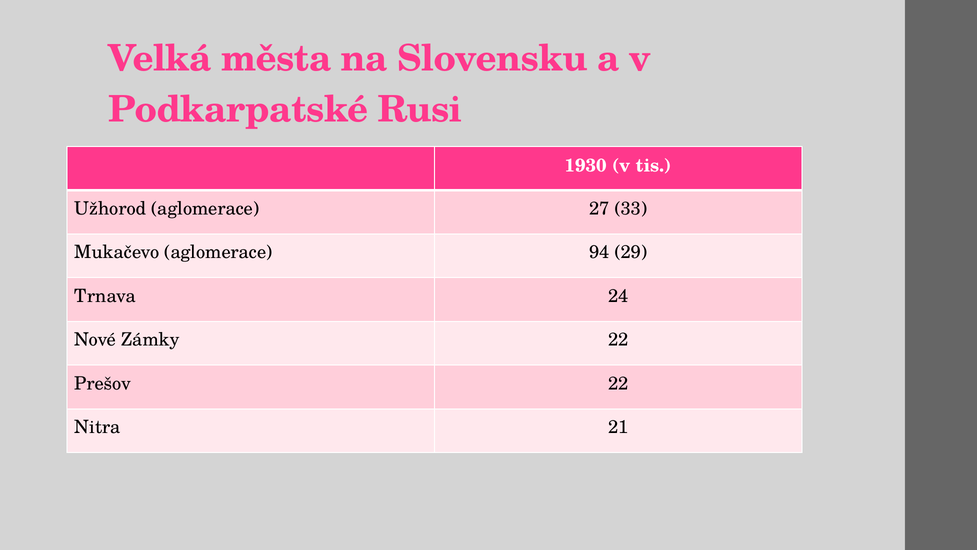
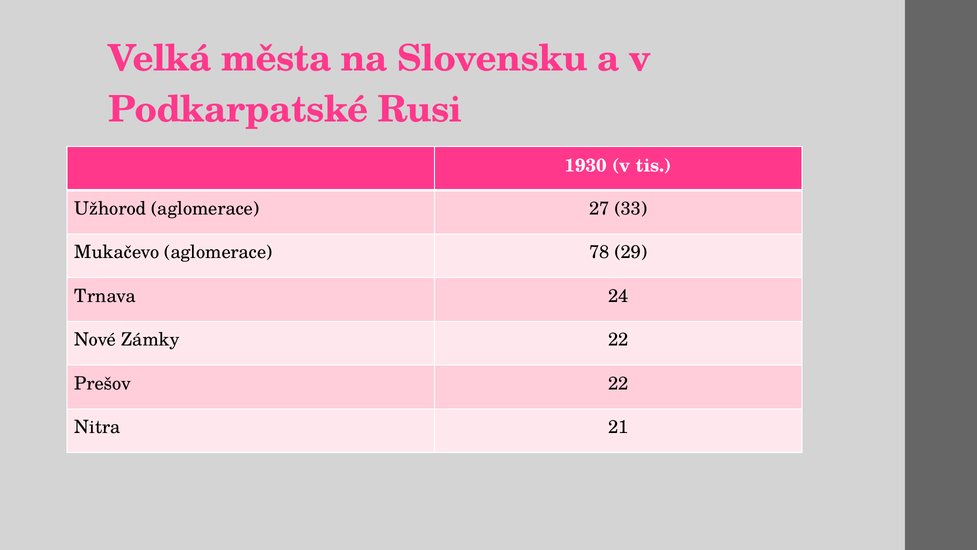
94: 94 -> 78
